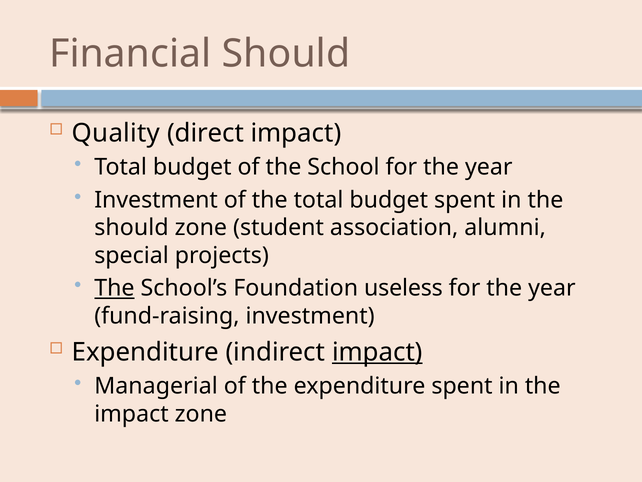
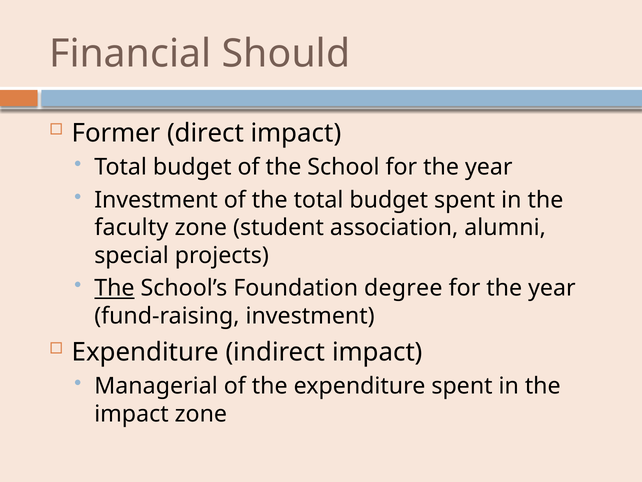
Quality: Quality -> Former
should at (131, 227): should -> faculty
useless: useless -> degree
impact at (377, 352) underline: present -> none
